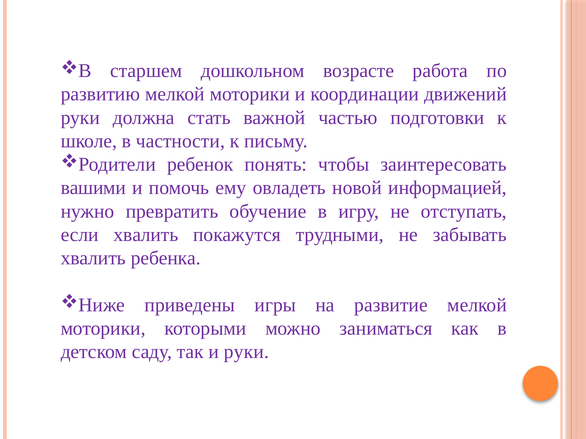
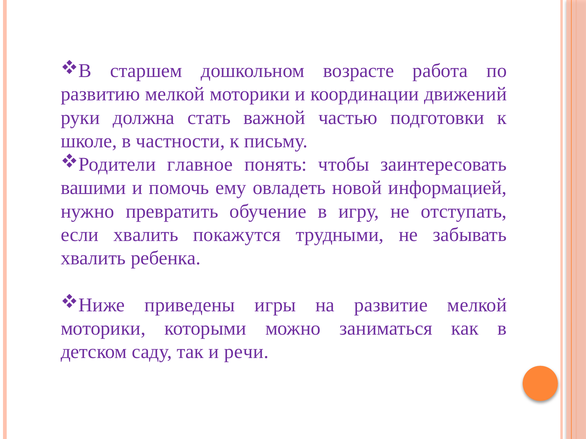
ребенок: ребенок -> главное
и руки: руки -> речи
